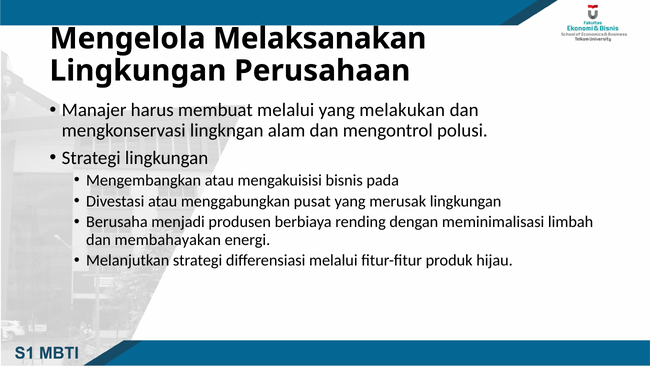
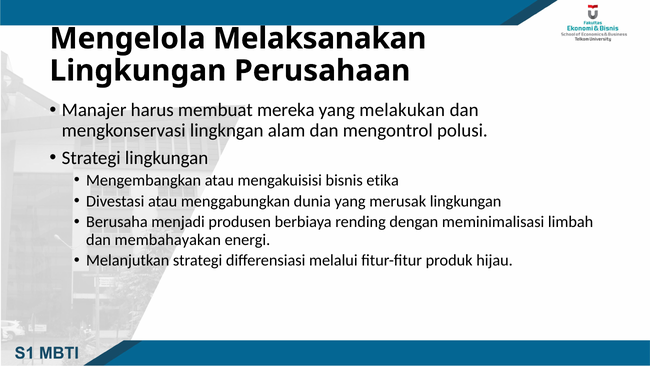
membuat melalui: melalui -> mereka
pada: pada -> etika
pusat: pusat -> dunia
